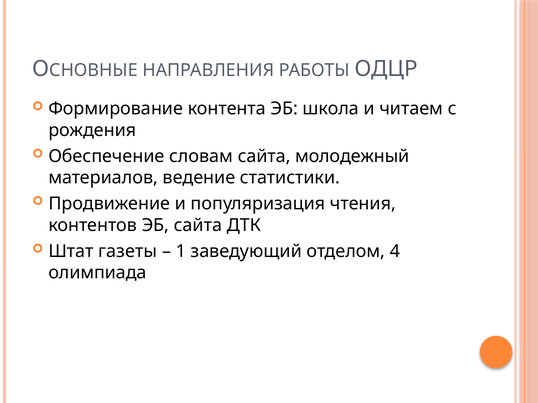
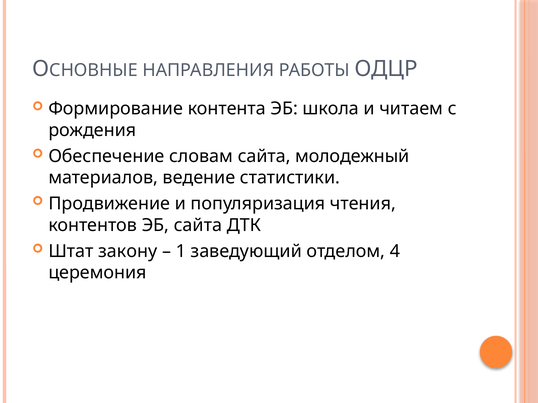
газеты: газеты -> закону
олимпиада: олимпиада -> церемония
